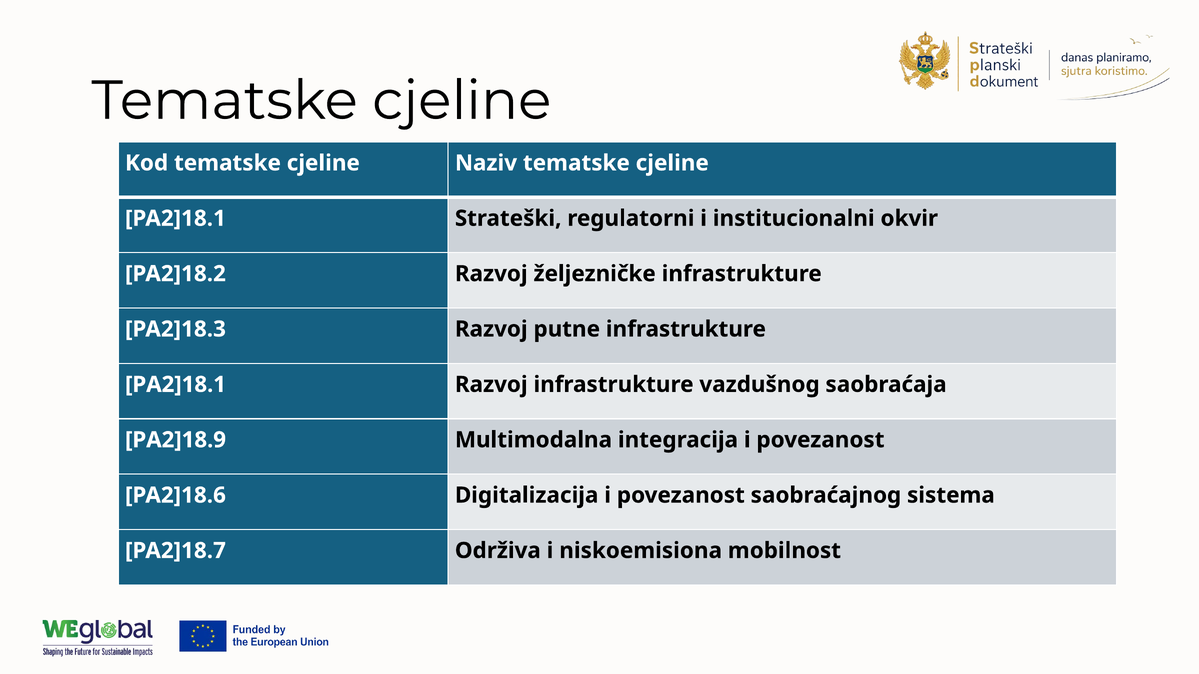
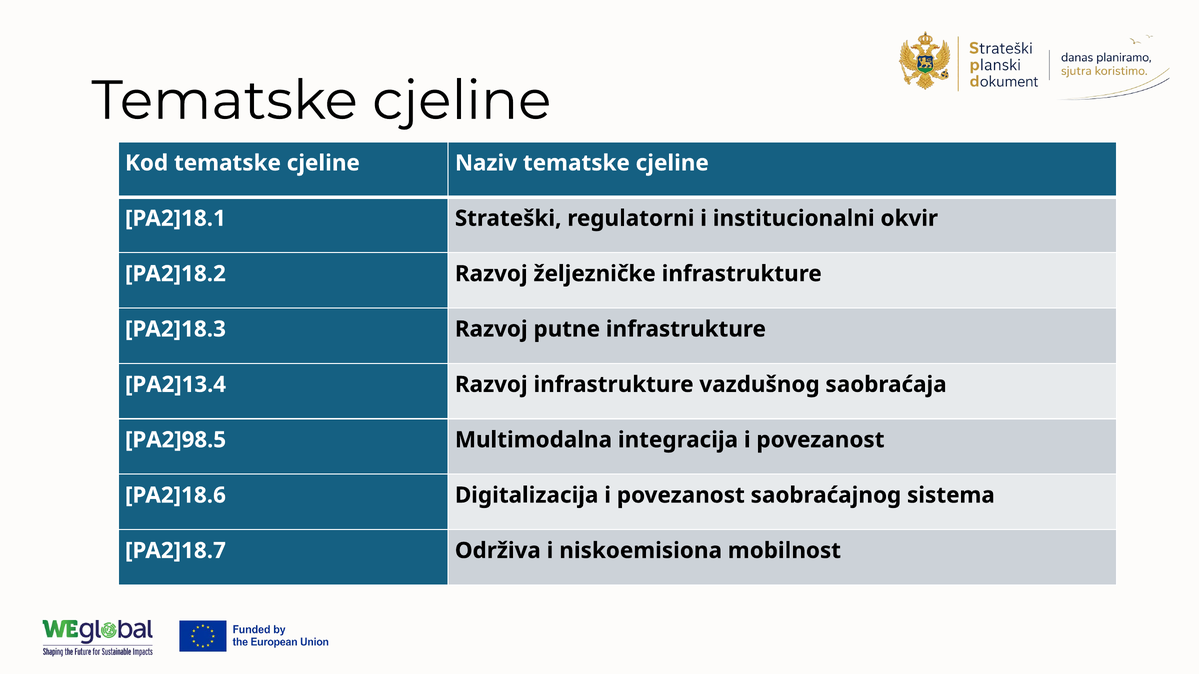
PA2]18.1 at (176, 385): PA2]18.1 -> PA2]13.4
PA2]18.9: PA2]18.9 -> PA2]98.5
